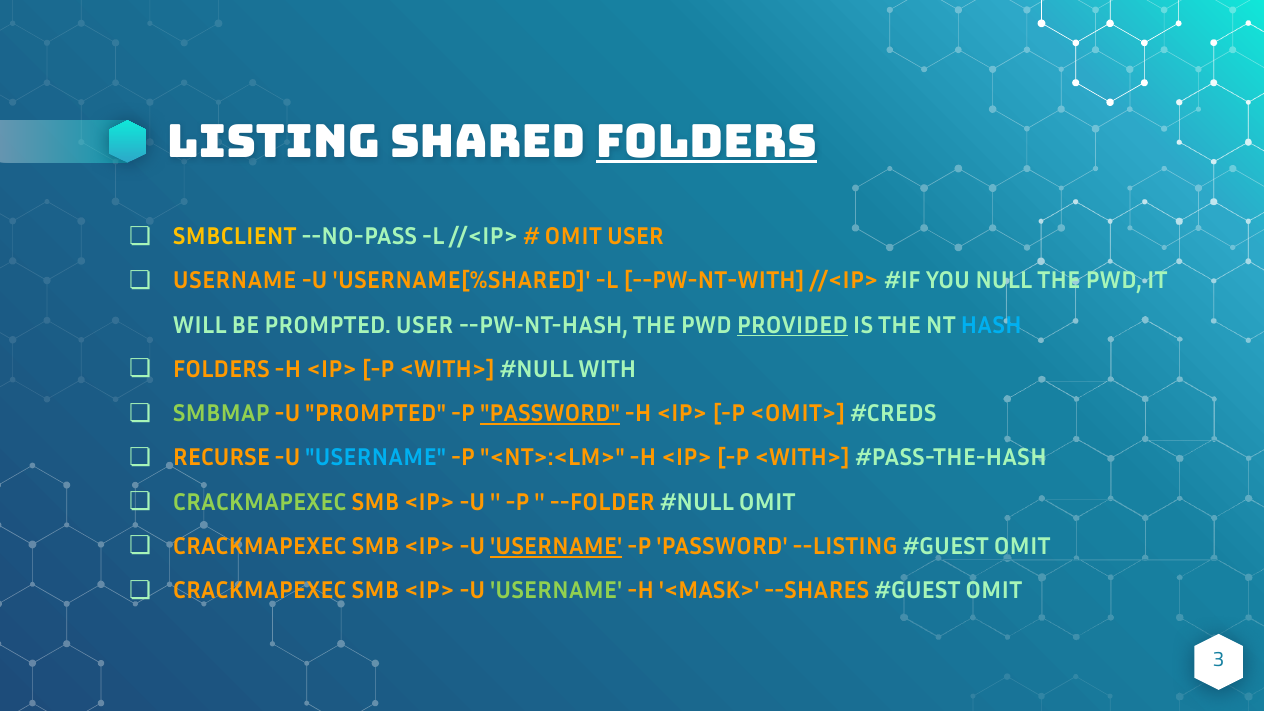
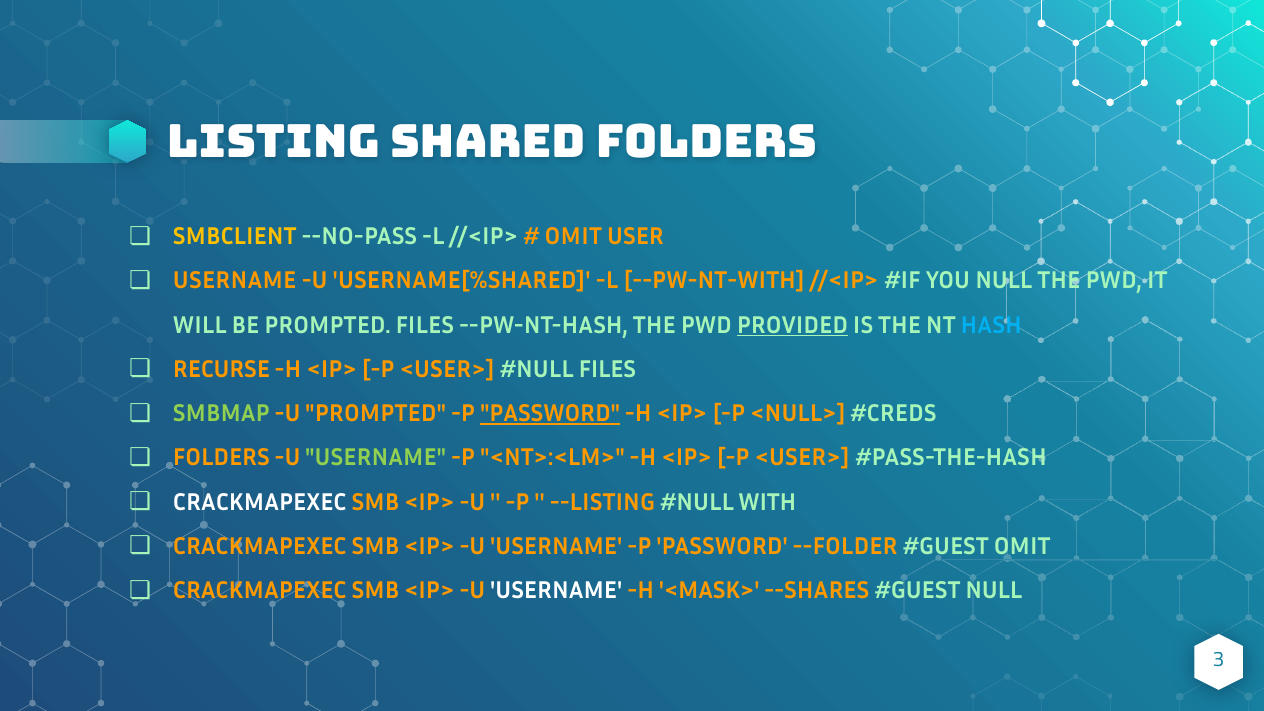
FOLDERS at (706, 142) underline: present -> none
PROMPTED USER: USER -> FILES
FOLDERS at (221, 369): FOLDERS -> RECURSE
<WITH> at (447, 369): <WITH> -> <USER>
WITH at (607, 369): WITH -> FILES
<OMIT>: <OMIT> -> <NULL>
RECURSE at (221, 458): RECURSE -> FOLDERS
USERNAME at (376, 458) colour: light blue -> light green
<WITH> at (802, 458): <WITH> -> <USER>
CRACKMAPEXEC at (260, 502) colour: light green -> white
--FOLDER: --FOLDER -> --LISTING
OMIT at (767, 502): OMIT -> WITH
USERNAME at (556, 546) underline: present -> none
--LISTING: --LISTING -> --FOLDER
USERNAME at (556, 591) colour: light green -> white
OMIT at (994, 591): OMIT -> NULL
